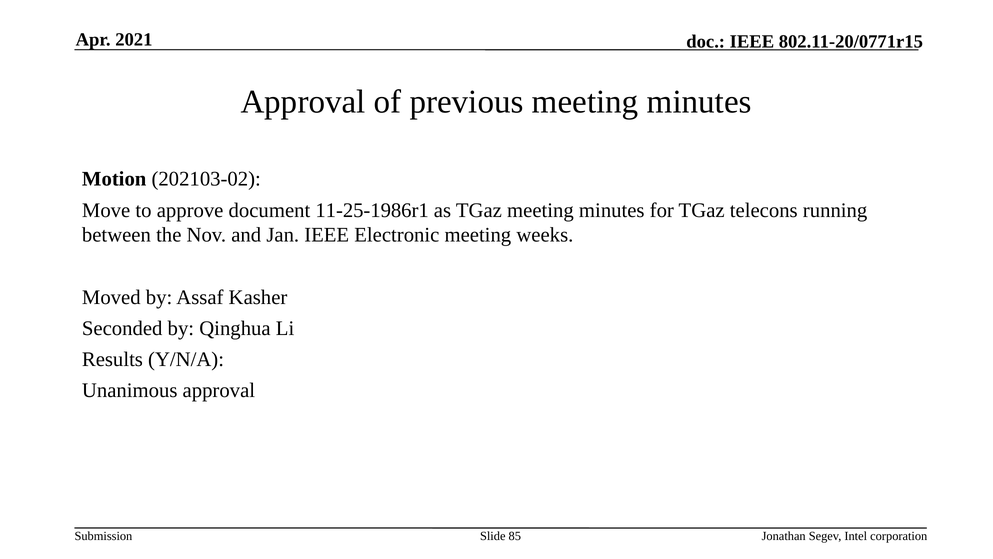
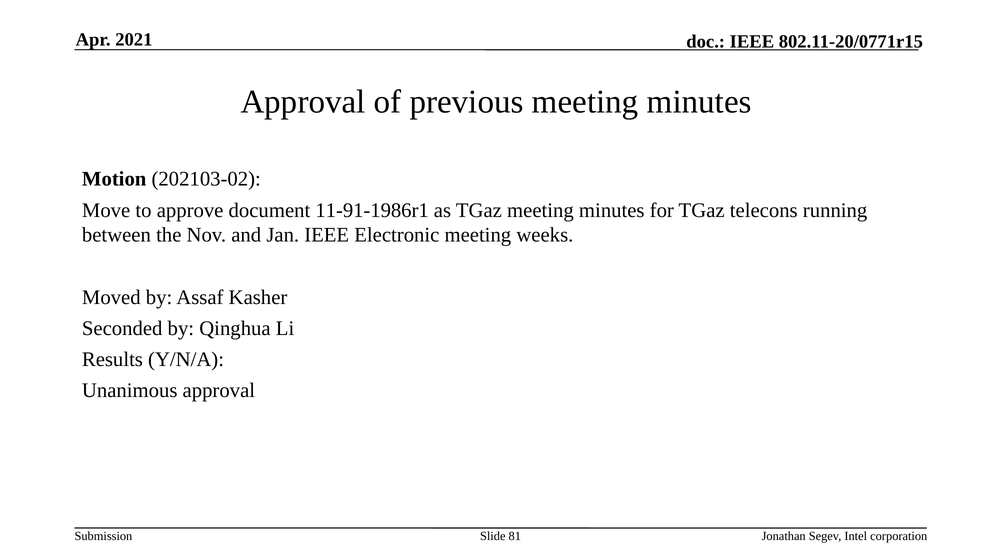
11-25-1986r1: 11-25-1986r1 -> 11-91-1986r1
85: 85 -> 81
